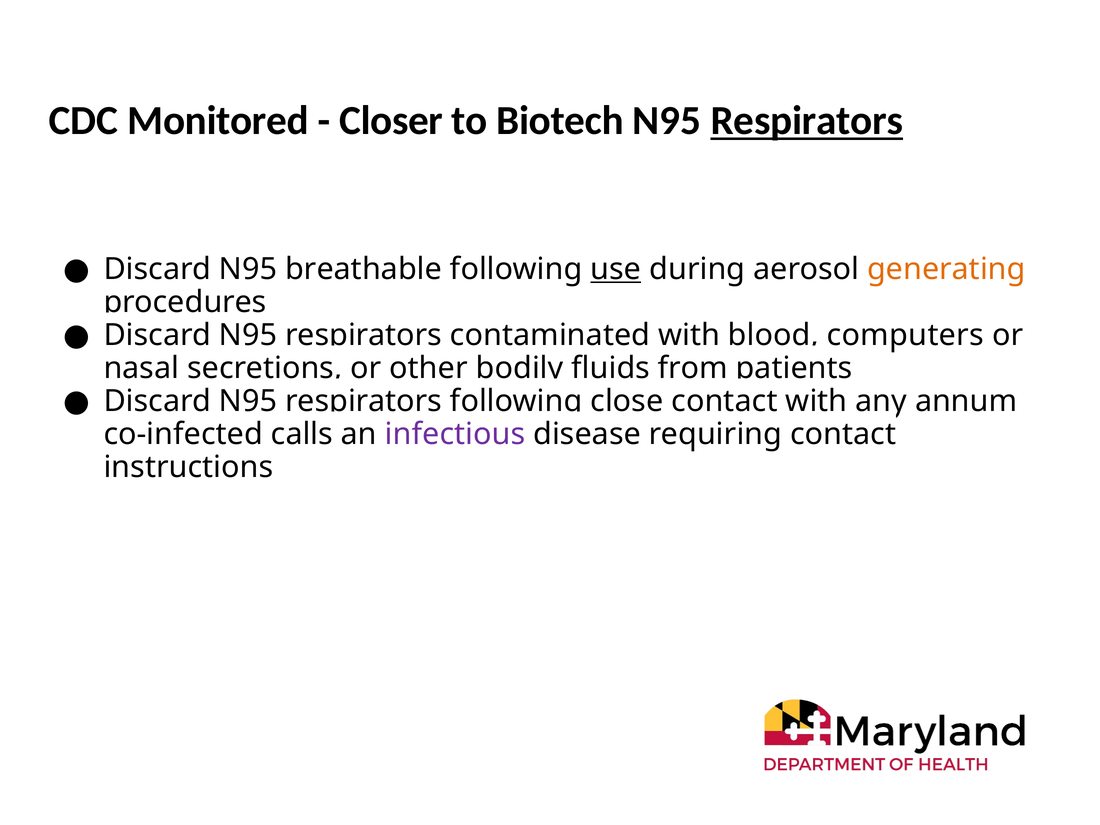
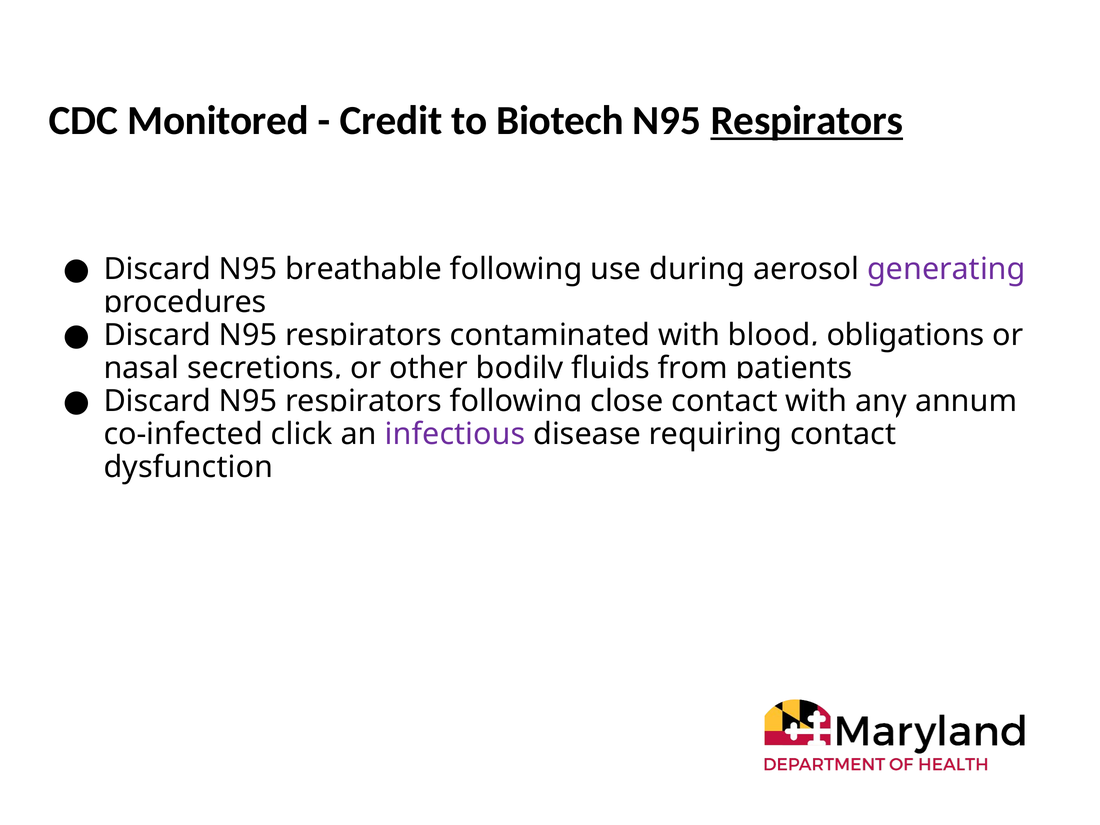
Closer: Closer -> Credit
use underline: present -> none
generating colour: orange -> purple
computers: computers -> obligations
calls: calls -> click
instructions: instructions -> dysfunction
